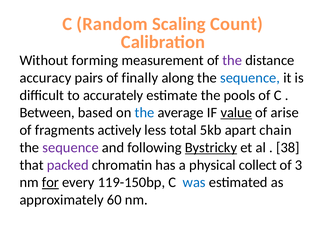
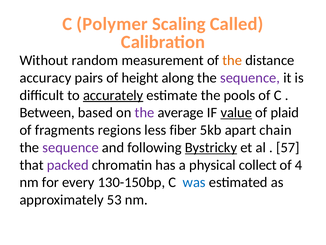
Random: Random -> Polymer
Count: Count -> Called
forming: forming -> random
the at (232, 60) colour: purple -> orange
finally: finally -> height
sequence at (250, 78) colour: blue -> purple
accurately underline: none -> present
the at (145, 112) colour: blue -> purple
arise: arise -> plaid
actively: actively -> regions
total: total -> fiber
38: 38 -> 57
3: 3 -> 4
for underline: present -> none
119-150bp: 119-150bp -> 130-150bp
60: 60 -> 53
